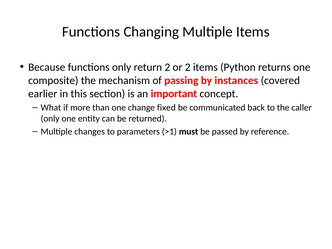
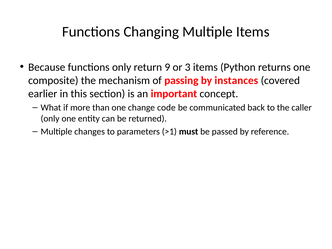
return 2: 2 -> 9
or 2: 2 -> 3
fixed: fixed -> code
